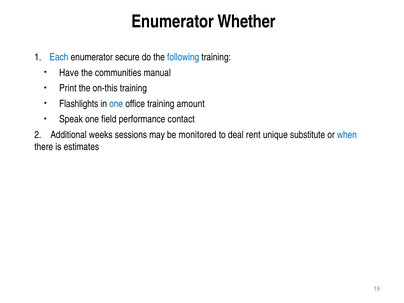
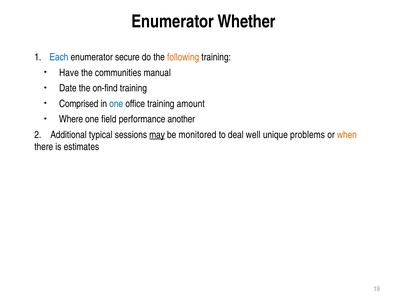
following colour: blue -> orange
Print: Print -> Date
on-this: on-this -> on-find
Flashlights: Flashlights -> Comprised
Speak: Speak -> Where
contact: contact -> another
weeks: weeks -> typical
may underline: none -> present
rent: rent -> well
substitute: substitute -> problems
when colour: blue -> orange
